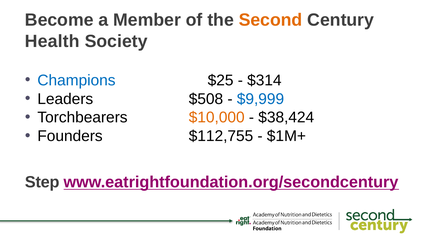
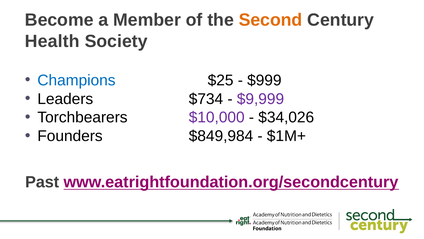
$314: $314 -> $999
$508: $508 -> $734
$9,999 colour: blue -> purple
$10,000 colour: orange -> purple
$38,424: $38,424 -> $34,026
$112,755: $112,755 -> $849,984
Step: Step -> Past
